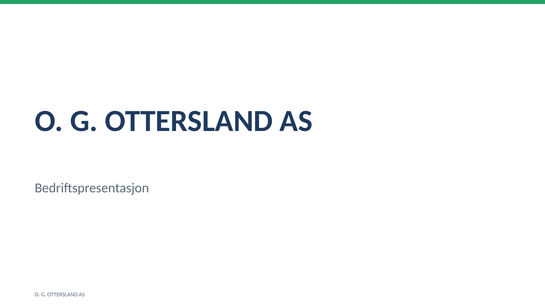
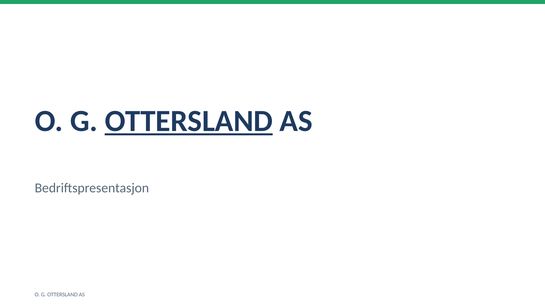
OTTERSLAND at (189, 121) underline: none -> present
